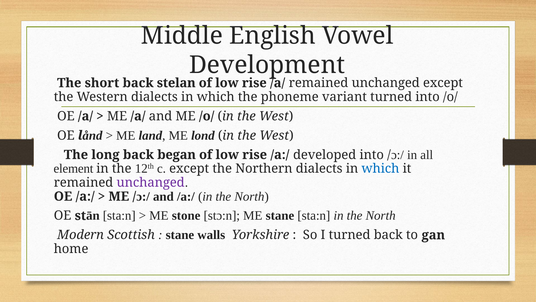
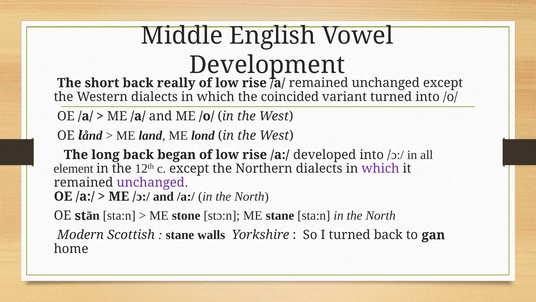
stelan: stelan -> really
phoneme: phoneme -> coincided
which at (380, 168) colour: blue -> purple
